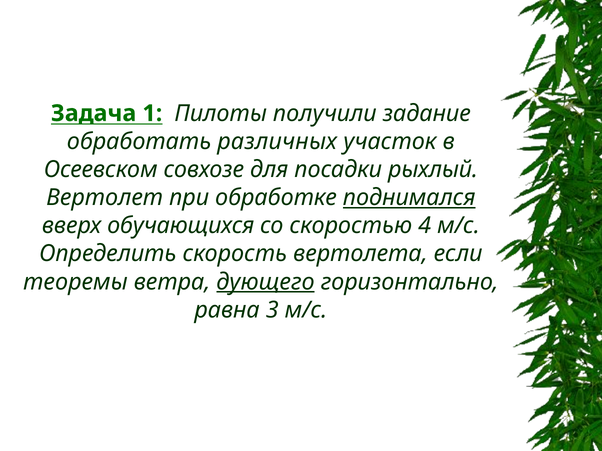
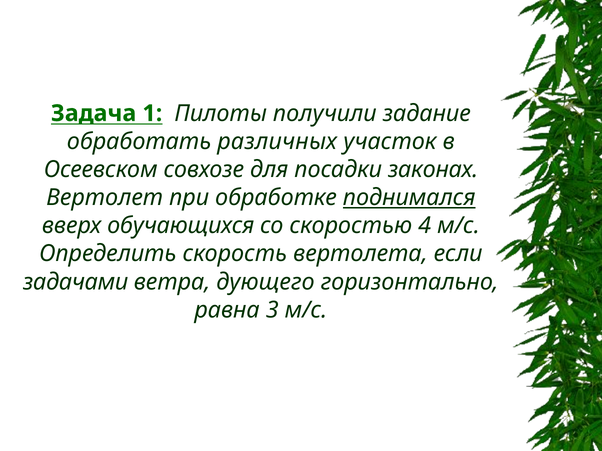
рыхлый: рыхлый -> законах
теоремы: теоремы -> задачами
дующего underline: present -> none
